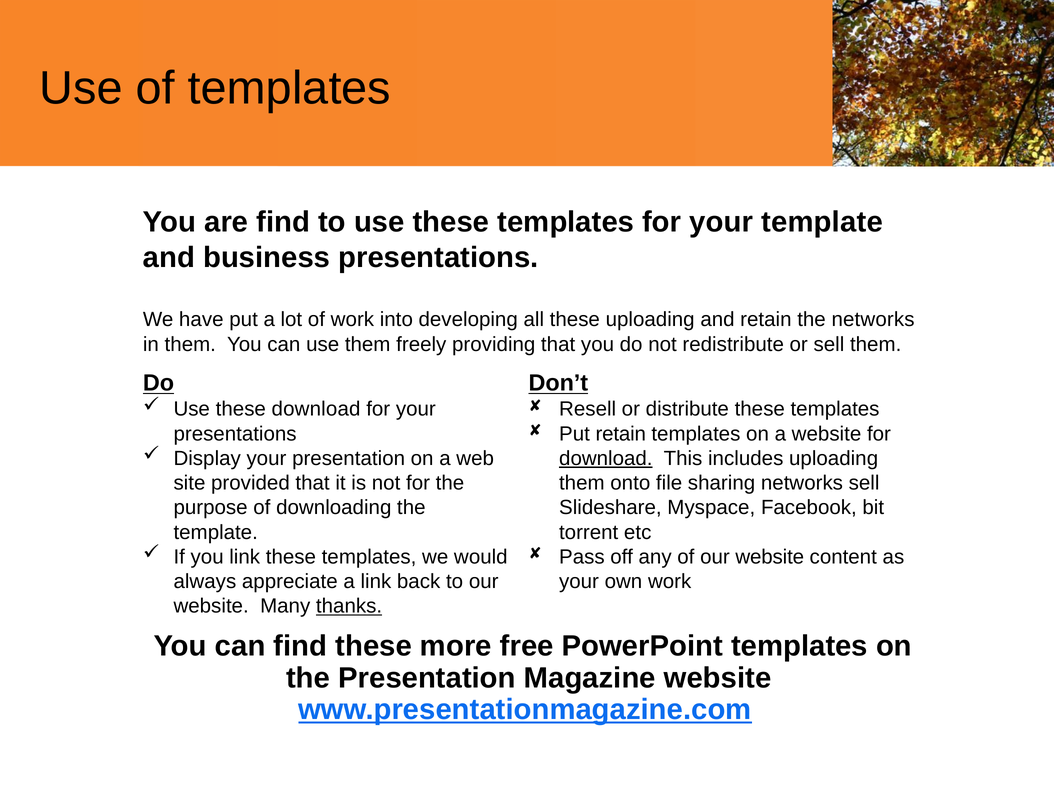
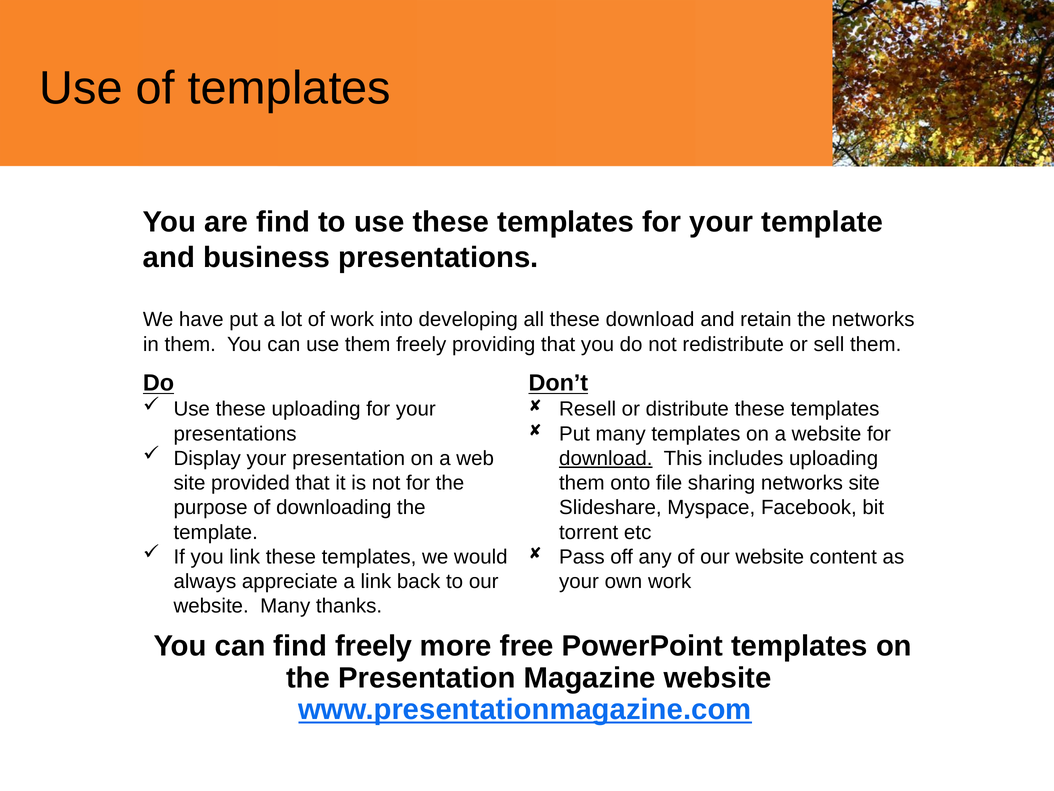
these uploading: uploading -> download
these download: download -> uploading
Put retain: retain -> many
networks sell: sell -> site
thanks underline: present -> none
find these: these -> freely
